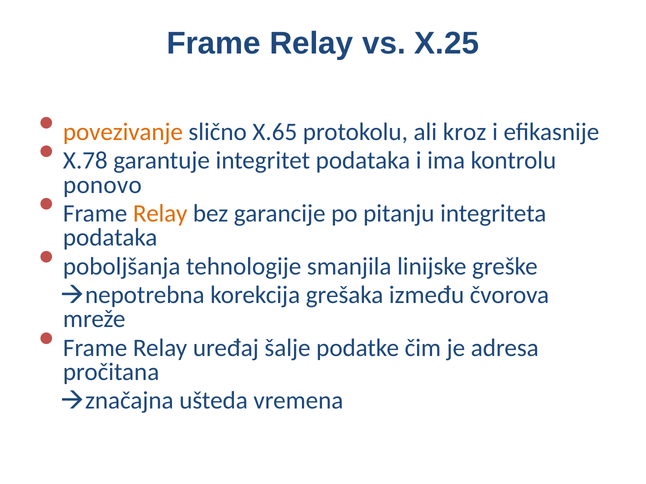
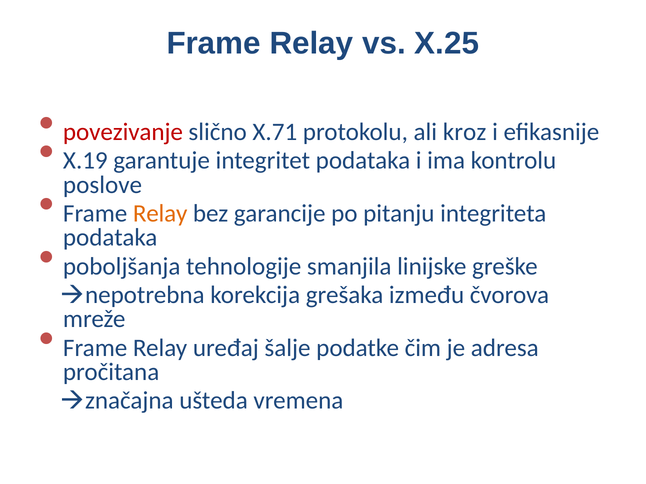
povezivanje colour: orange -> red
X.65: X.65 -> X.71
X.78: X.78 -> X.19
ponovo: ponovo -> poslove
